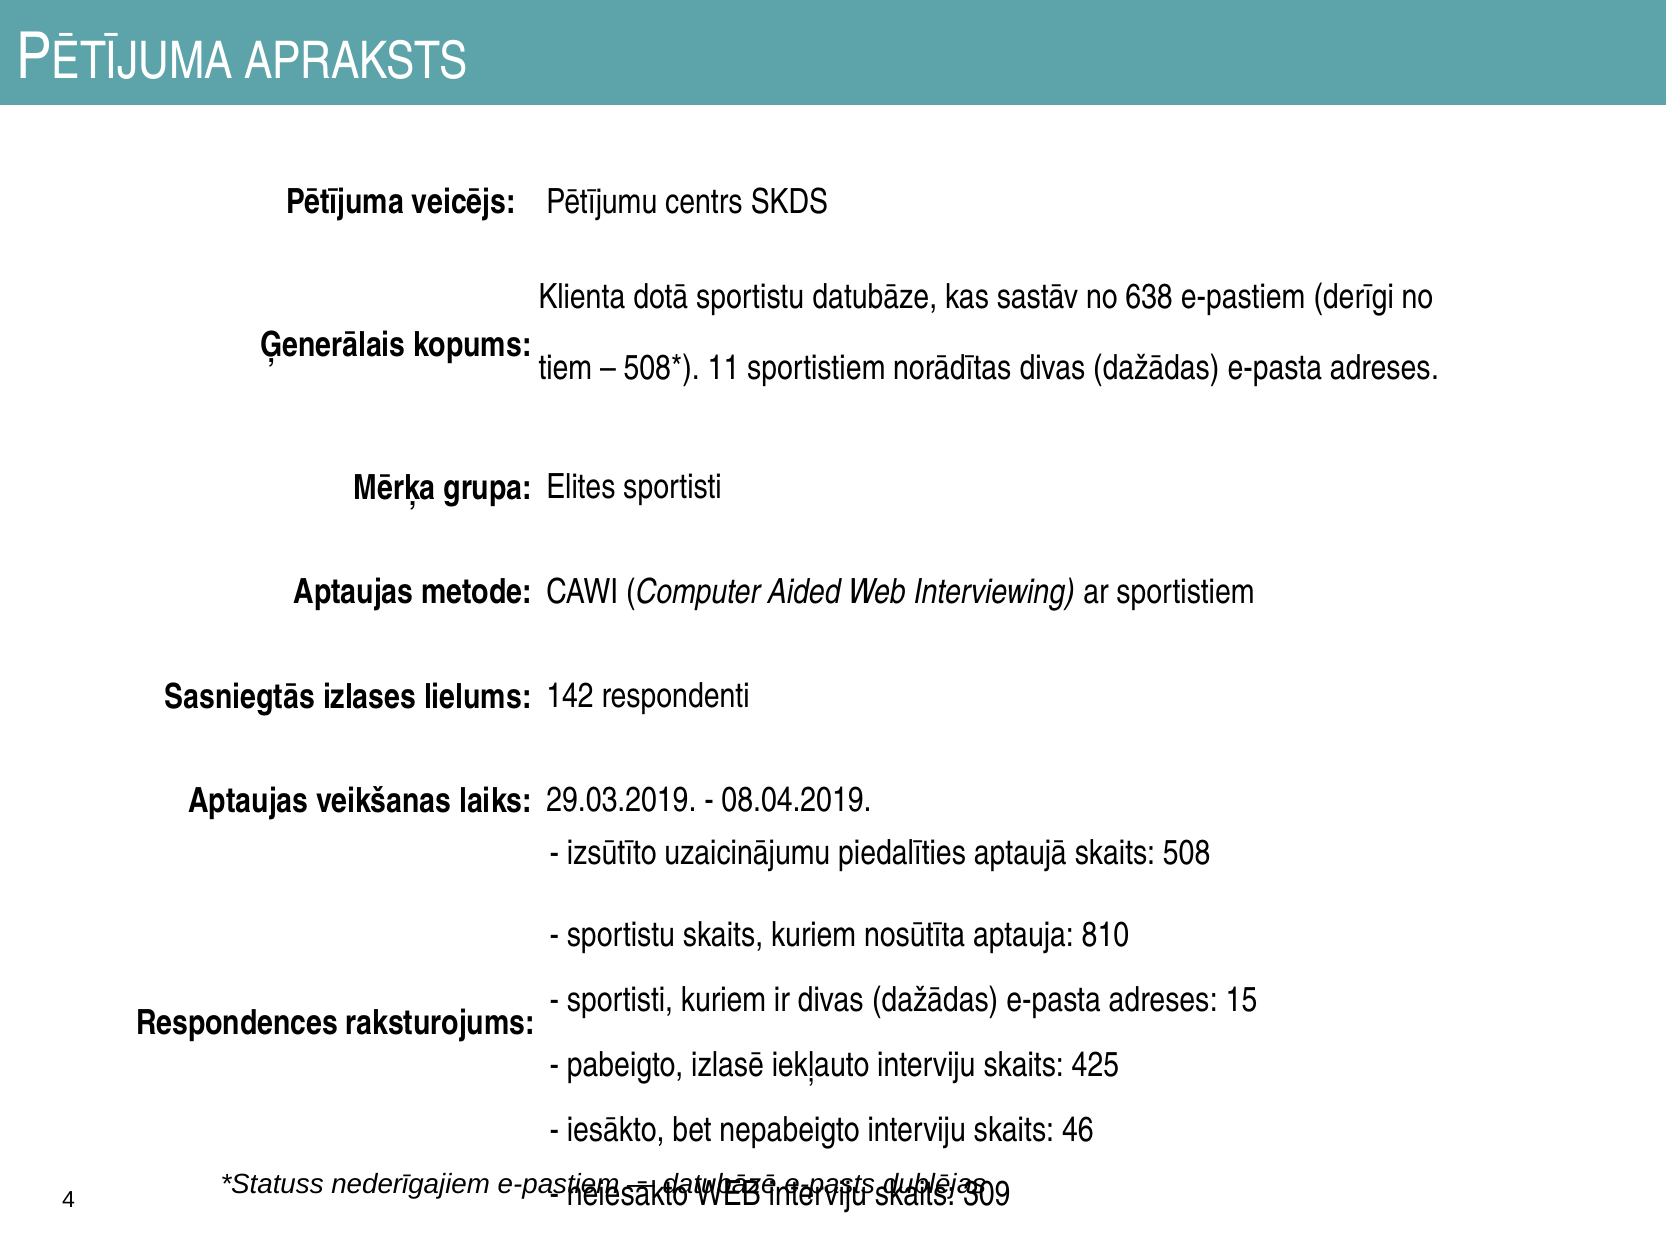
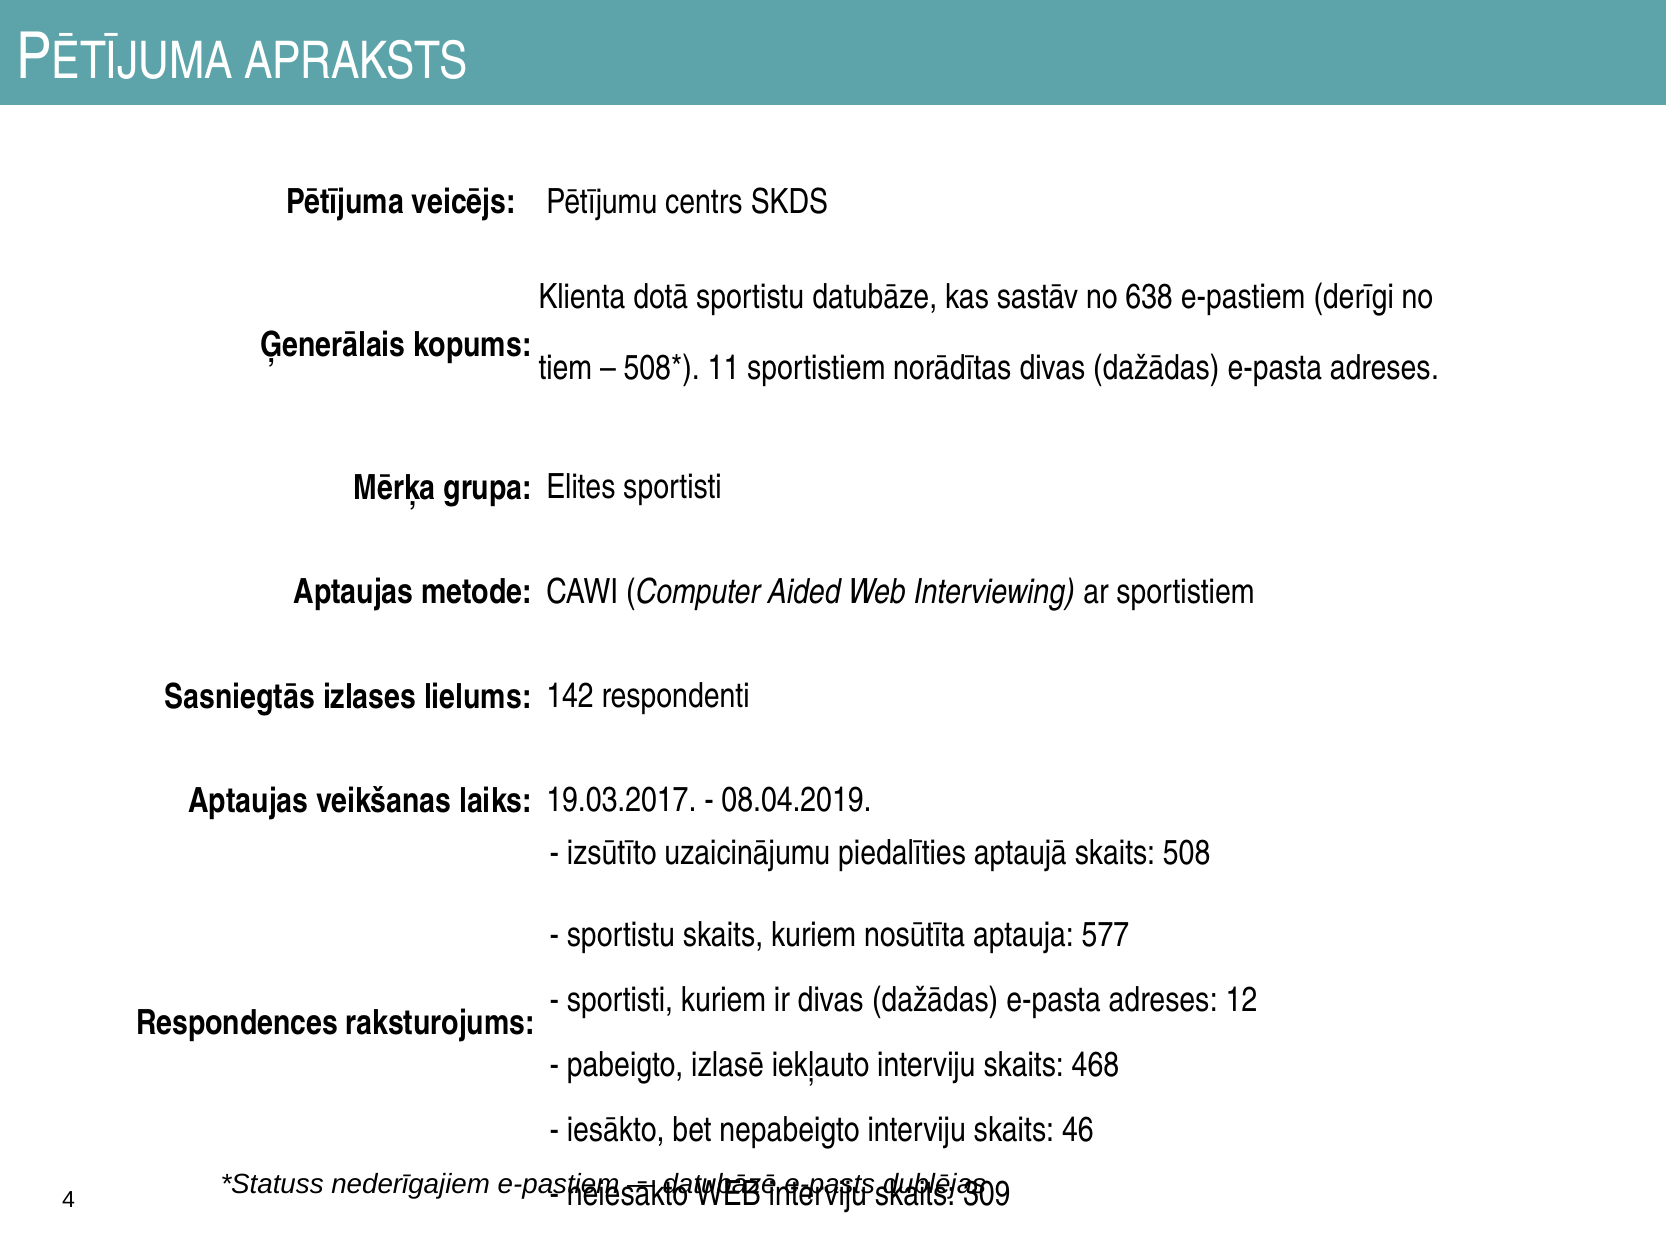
29.03.2019: 29.03.2019 -> 19.03.2017
810: 810 -> 577
15: 15 -> 12
425: 425 -> 468
